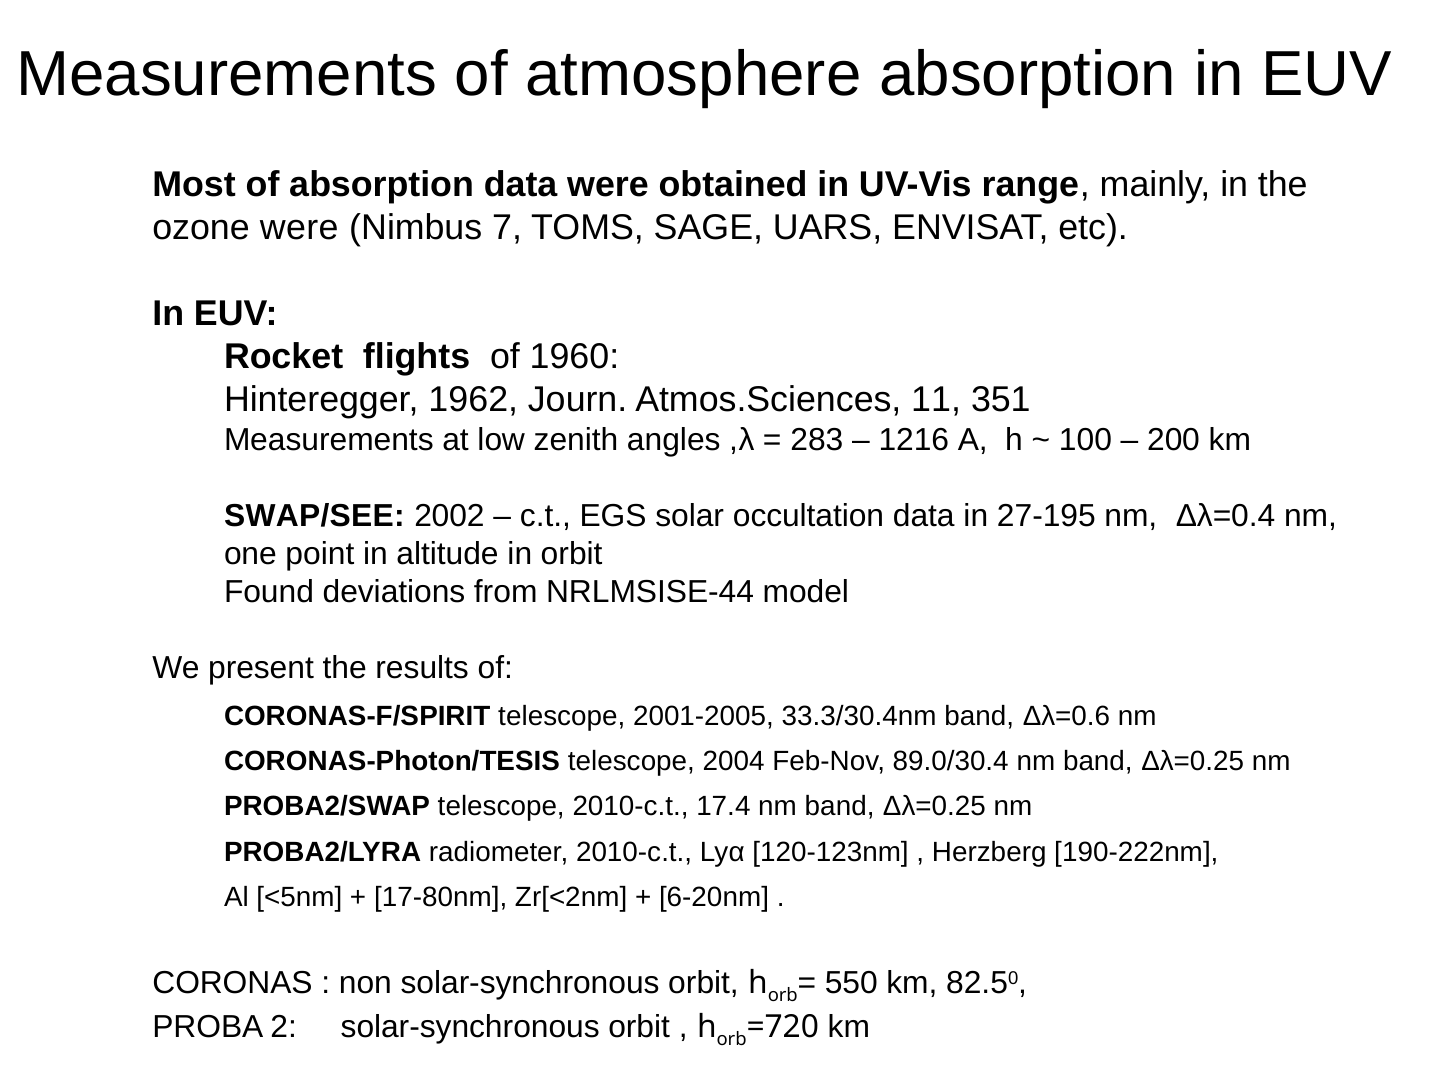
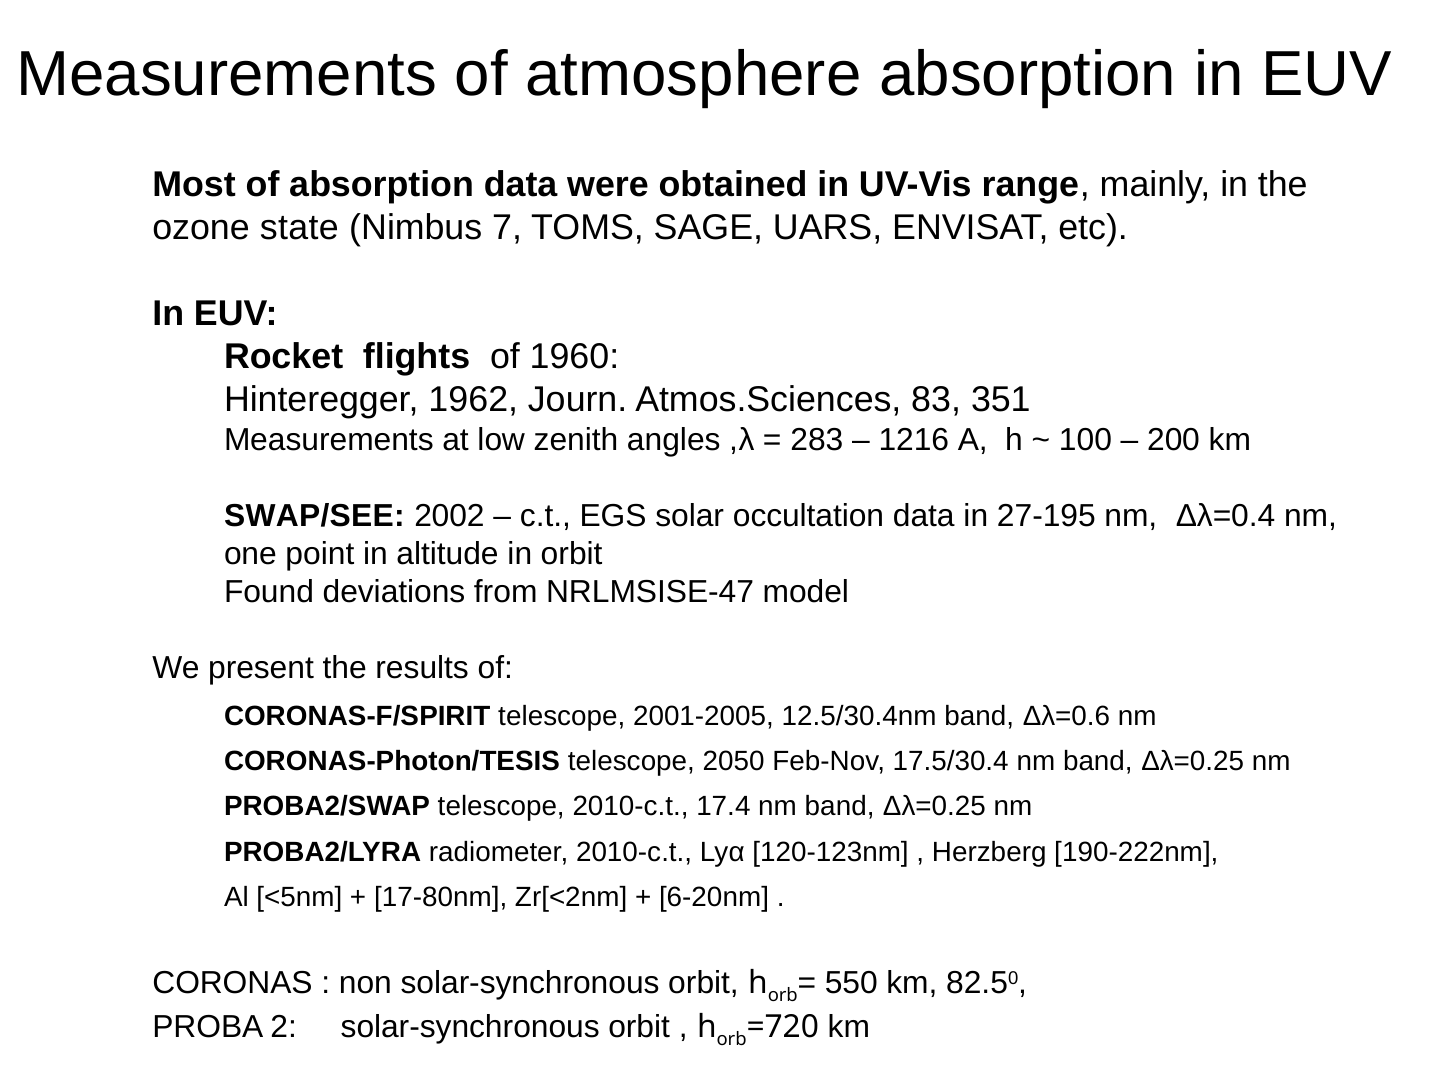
ozone were: were -> state
11: 11 -> 83
NRLMSISE-44: NRLMSISE-44 -> NRLMSISE-47
33.3/30.4nm: 33.3/30.4nm -> 12.5/30.4nm
2004: 2004 -> 2050
89.0/30.4: 89.0/30.4 -> 17.5/30.4
